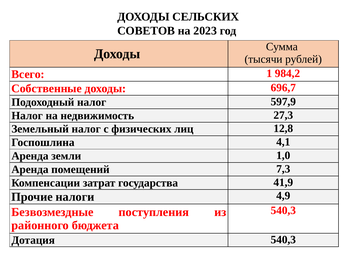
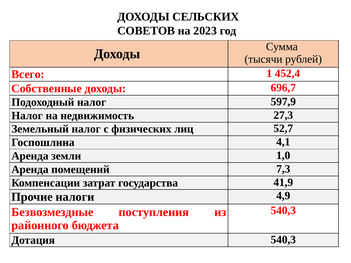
984,2: 984,2 -> 452,4
12,8: 12,8 -> 52,7
